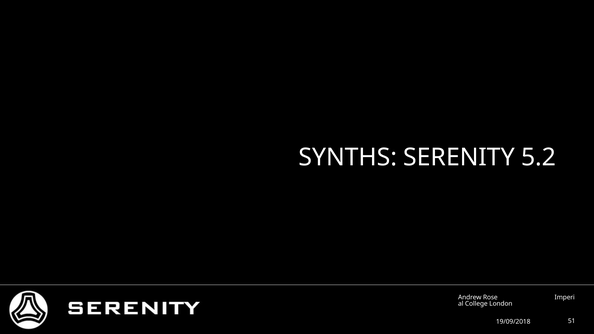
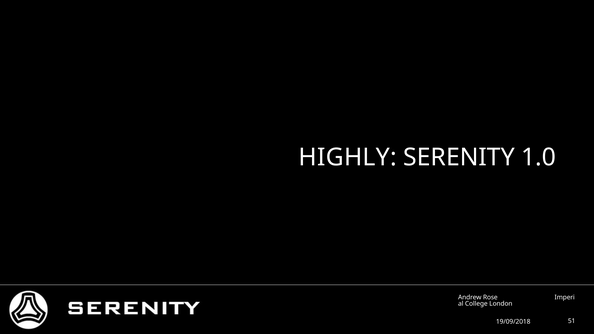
SYNTHS: SYNTHS -> HIGHLY
5.2: 5.2 -> 1.0
